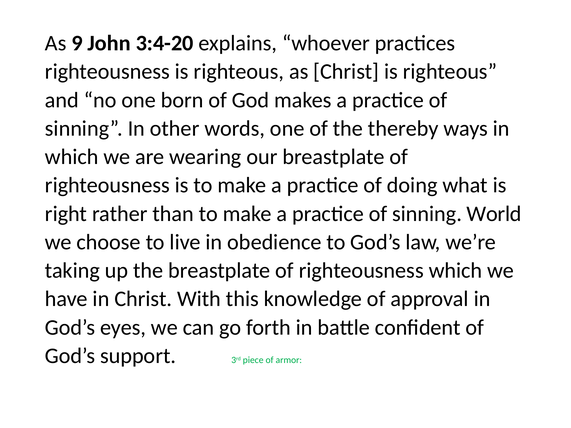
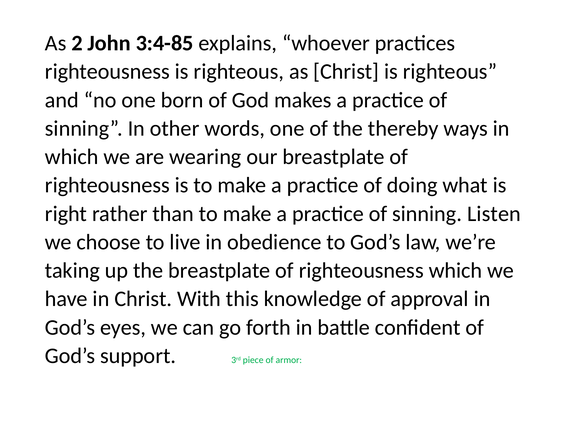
9: 9 -> 2
3:4-20: 3:4-20 -> 3:4-85
World: World -> Listen
